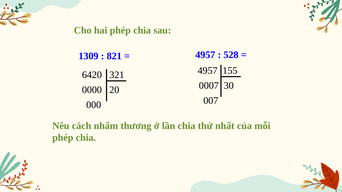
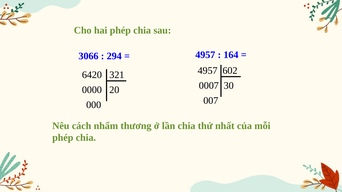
1309: 1309 -> 3066
821: 821 -> 294
528: 528 -> 164
155: 155 -> 602
